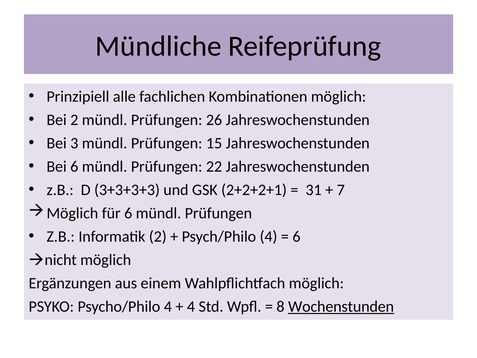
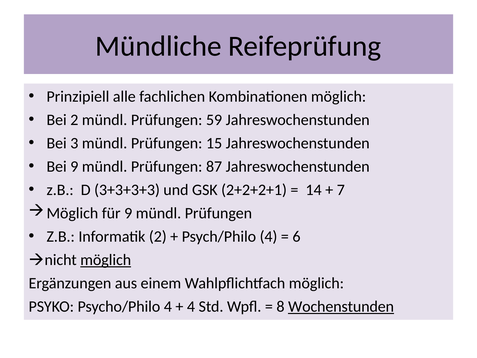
26: 26 -> 59
Bei 6: 6 -> 9
22: 22 -> 87
31: 31 -> 14
für 6: 6 -> 9
möglich at (106, 260) underline: none -> present
